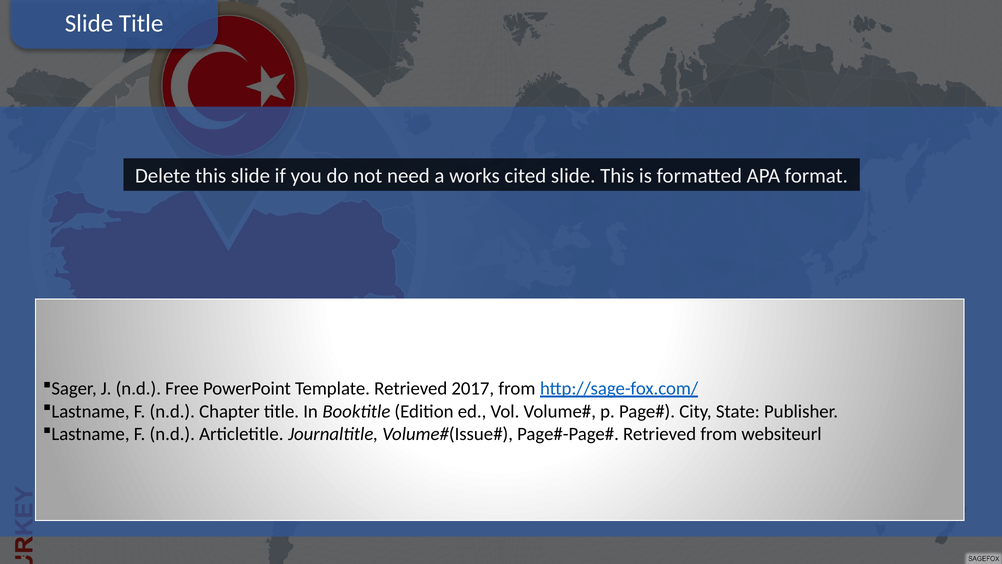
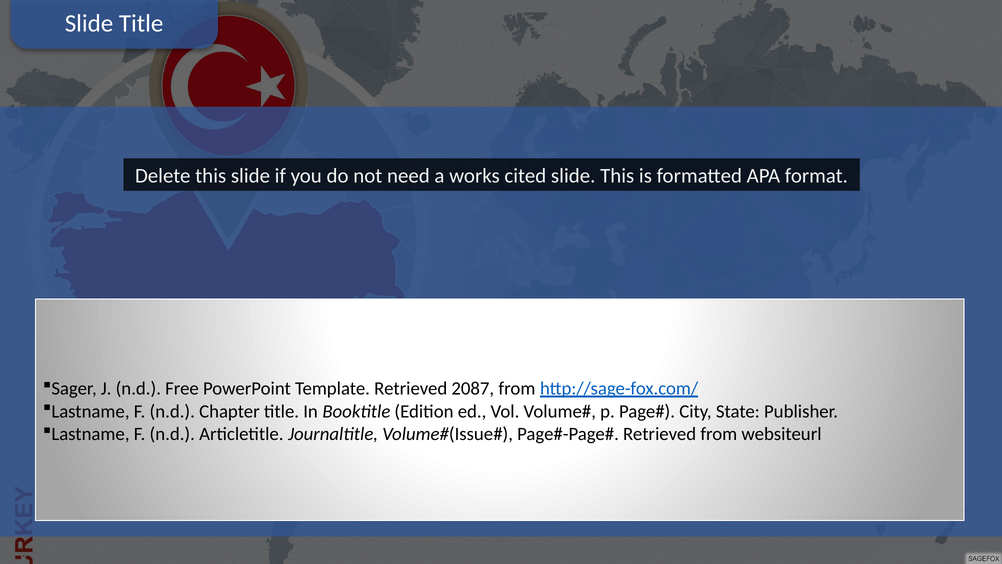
2017: 2017 -> 2087
